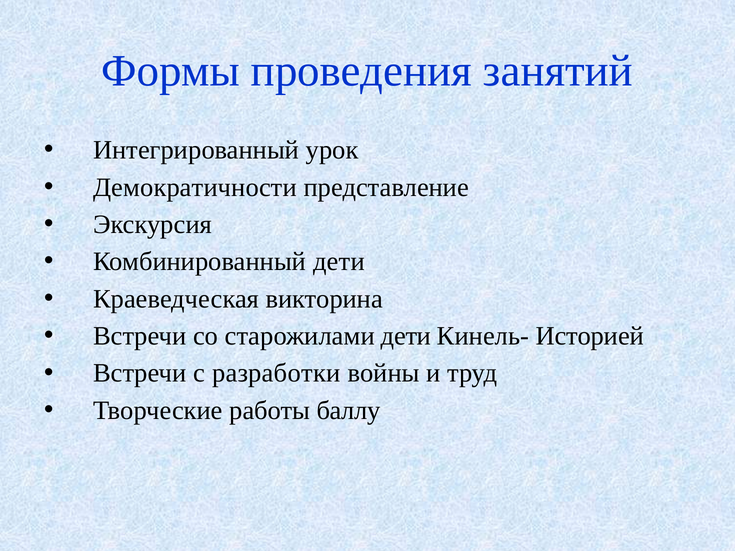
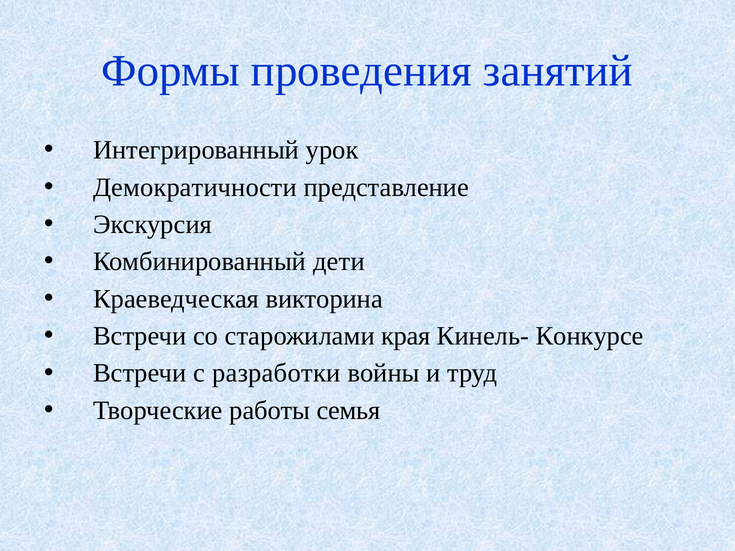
старожилами дети: дети -> края
Историей: Историей -> Конкурсе
баллу: баллу -> семья
